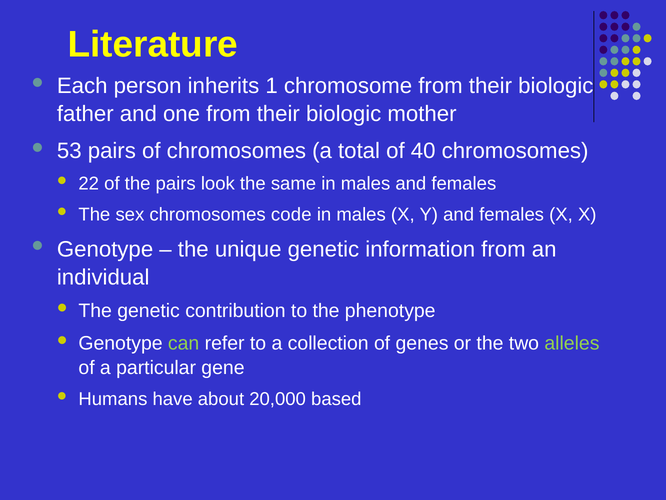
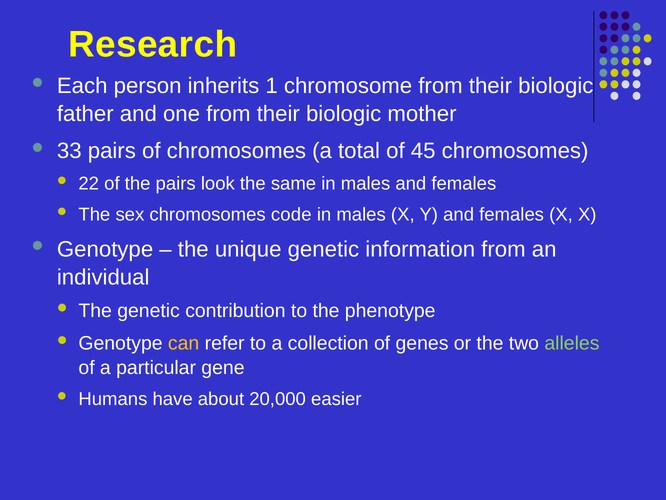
Literature: Literature -> Research
53: 53 -> 33
40: 40 -> 45
can colour: light green -> yellow
based: based -> easier
